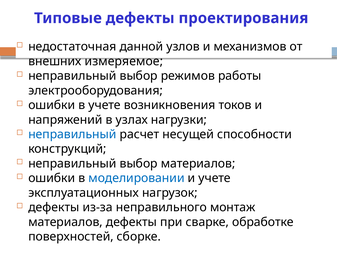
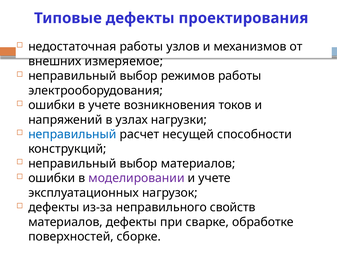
недостаточная данной: данной -> работы
моделировании colour: blue -> purple
монтаж: монтаж -> свойств
